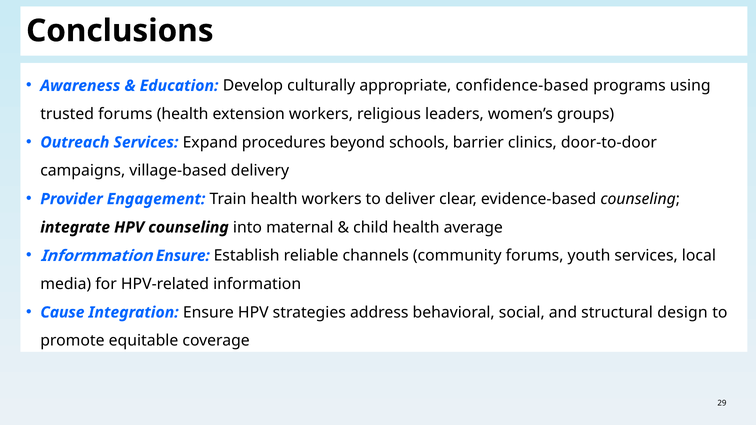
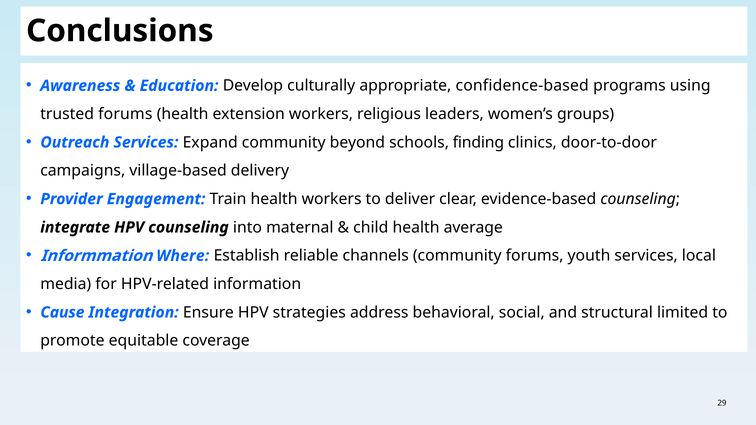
Expand procedures: procedures -> community
barrier: barrier -> finding
Informmation Ensure: Ensure -> Where
design: design -> limited
